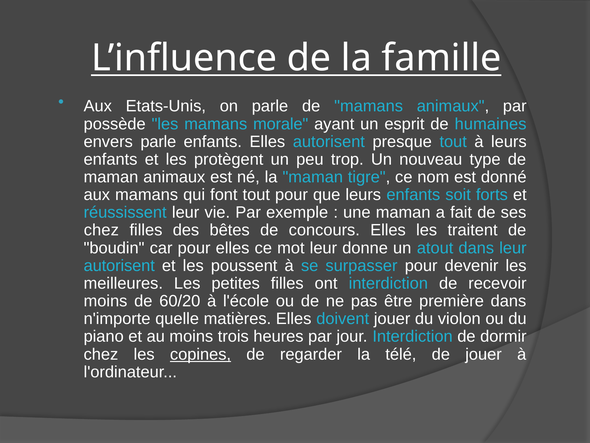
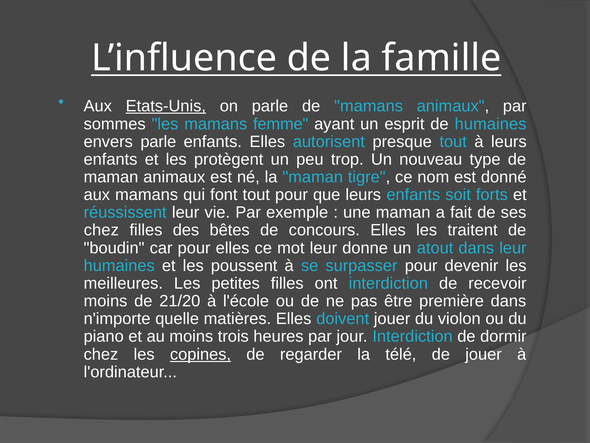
Etats-Unis underline: none -> present
possède: possède -> sommes
morale: morale -> femme
autorisent at (119, 265): autorisent -> humaines
60/20: 60/20 -> 21/20
